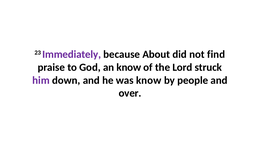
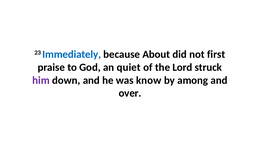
Immediately colour: purple -> blue
find: find -> first
an know: know -> quiet
people: people -> among
